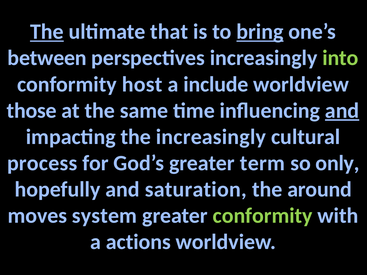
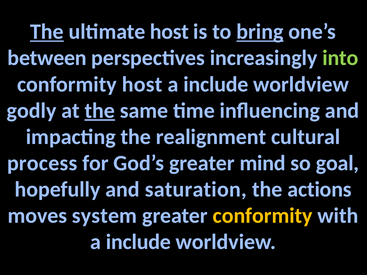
ultimate that: that -> host
those: those -> godly
the at (100, 111) underline: none -> present
and at (342, 111) underline: present -> none
the increasingly: increasingly -> realignment
term: term -> mind
only: only -> goal
around: around -> actions
conformity at (263, 216) colour: light green -> yellow
actions at (138, 242): actions -> include
